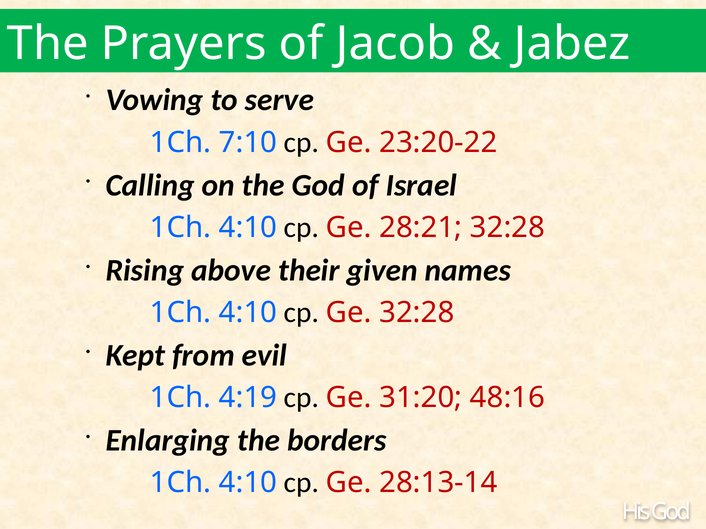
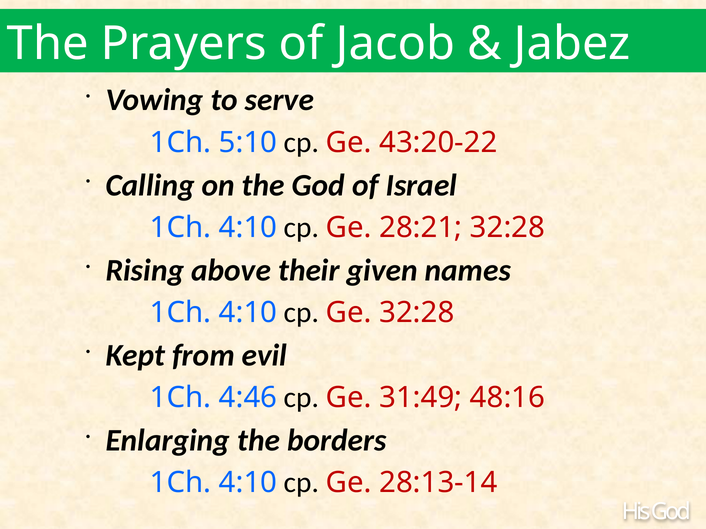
7:10: 7:10 -> 5:10
23:20-22: 23:20-22 -> 43:20-22
4:19: 4:19 -> 4:46
31:20: 31:20 -> 31:49
